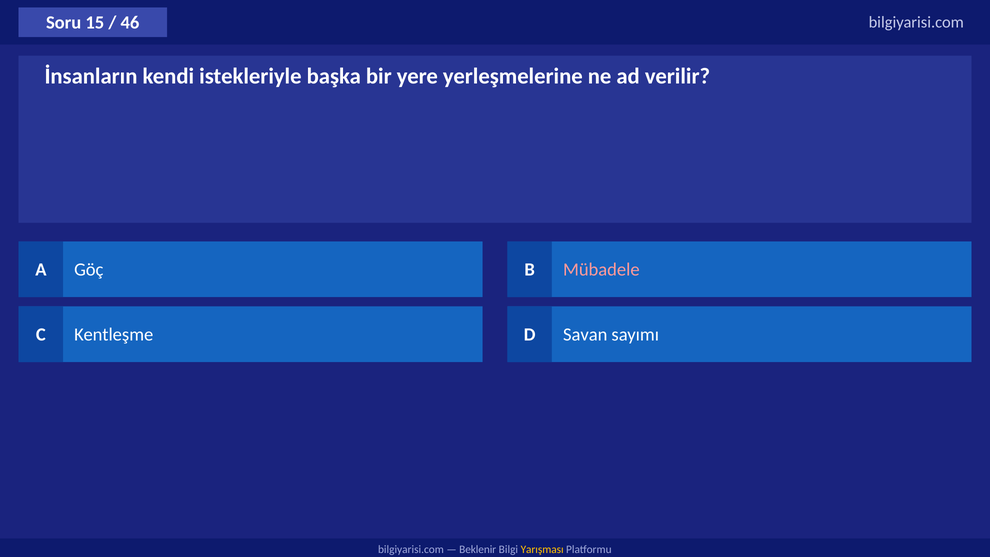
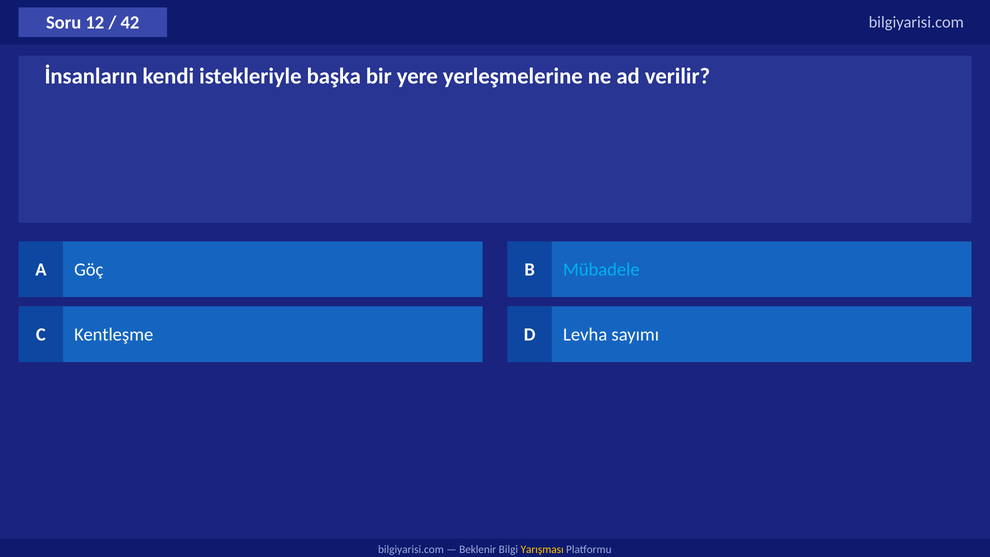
15: 15 -> 12
46: 46 -> 42
Mübadele colour: pink -> light blue
Savan: Savan -> Levha
